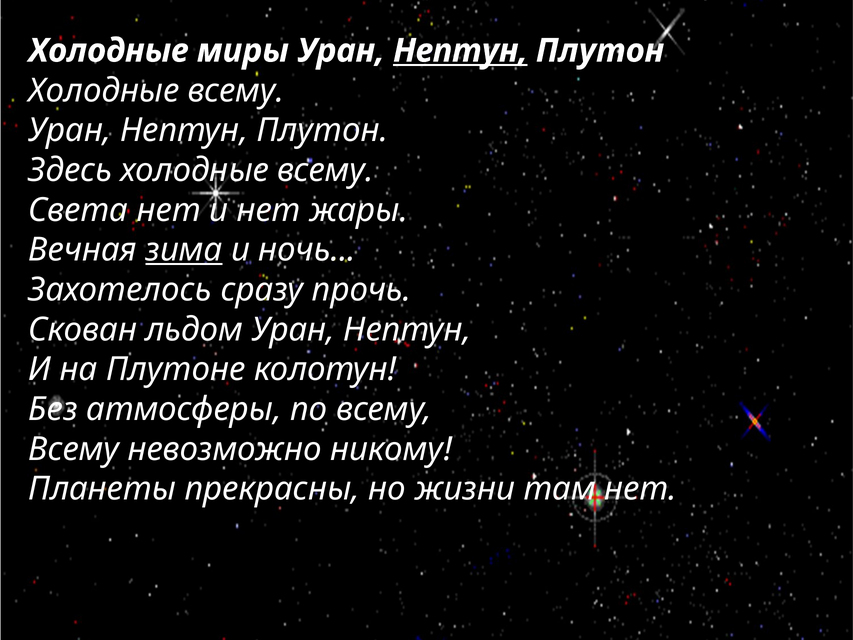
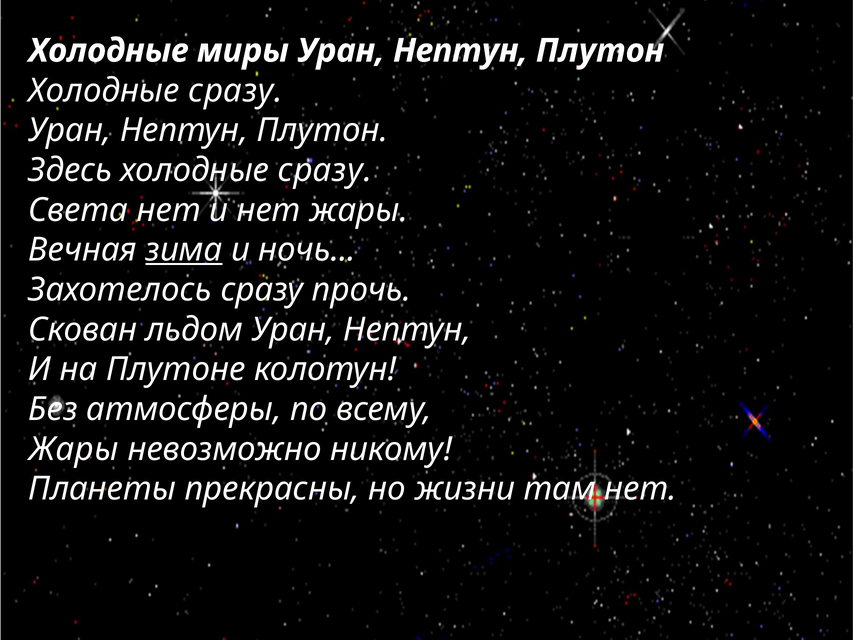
Нептун at (460, 51) underline: present -> none
всему at (236, 91): всему -> сразу
Здесь холодные всему: всему -> сразу
Всему at (74, 449): Всему -> Жары
